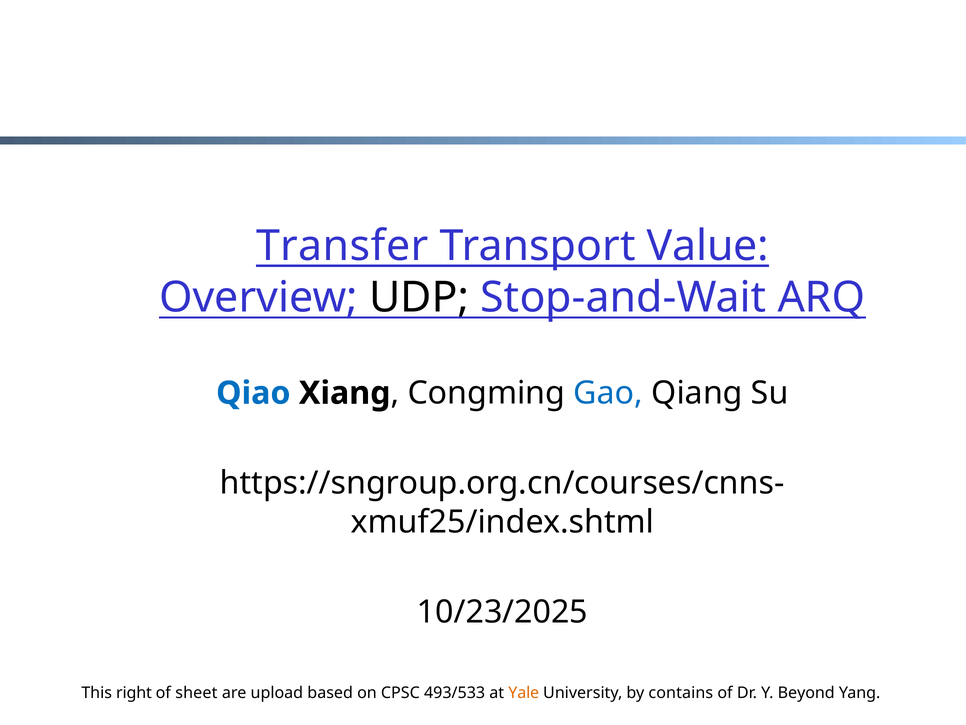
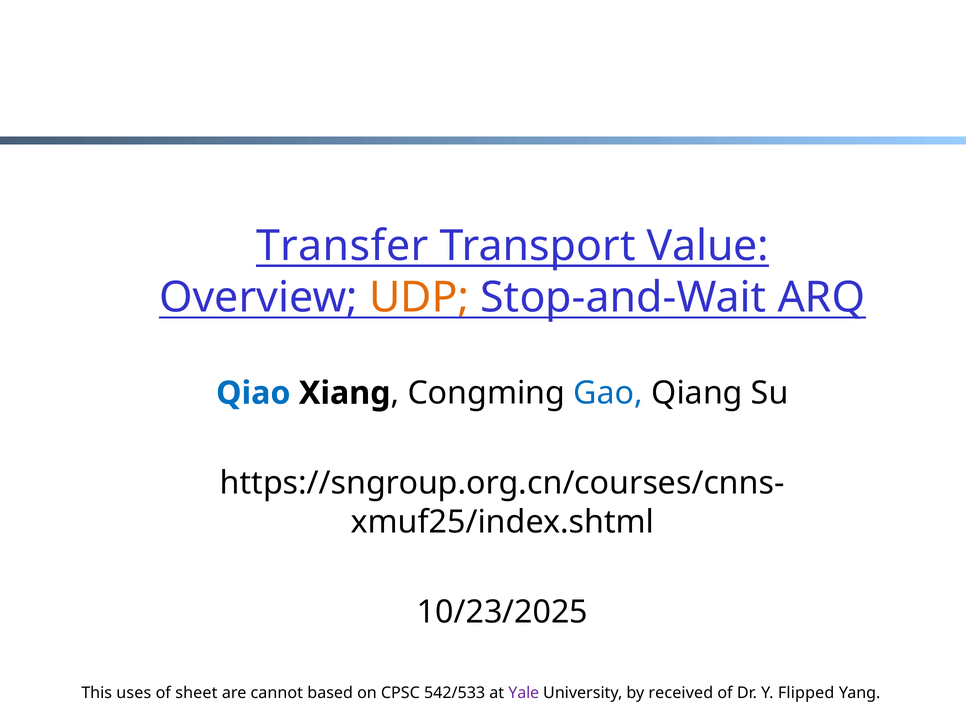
UDP colour: black -> orange
right: right -> uses
upload: upload -> cannot
493/533: 493/533 -> 542/533
Yale colour: orange -> purple
contains: contains -> received
Beyond: Beyond -> Flipped
